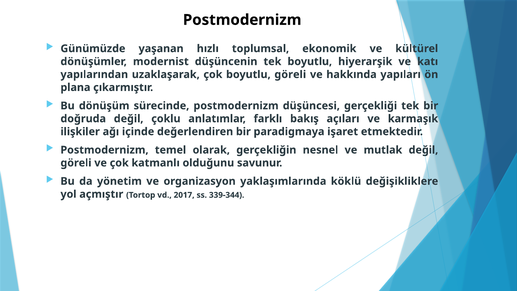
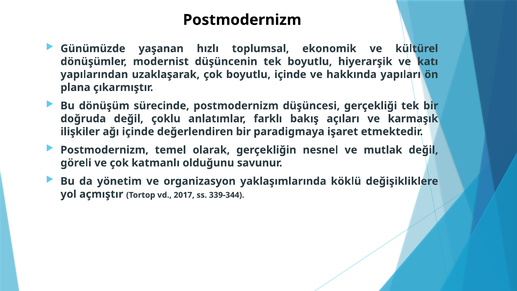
boyutlu göreli: göreli -> içinde
